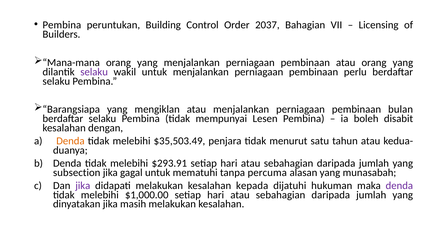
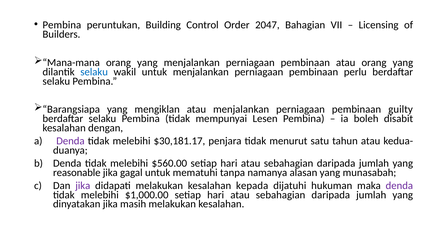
2037: 2037 -> 2047
selaku at (94, 72) colour: purple -> blue
bulan: bulan -> guilty
Denda at (70, 141) colour: orange -> purple
$35,503.49: $35,503.49 -> $30,181.17
$293.91: $293.91 -> $560.00
subsection: subsection -> reasonable
percuma: percuma -> namanya
